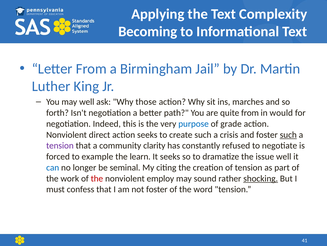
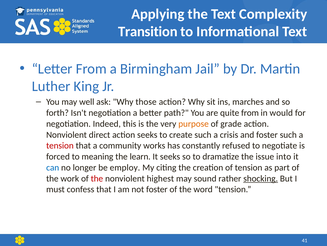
Becoming: Becoming -> Transition
purpose colour: blue -> orange
such at (288, 134) underline: present -> none
tension at (60, 145) colour: purple -> red
clarity: clarity -> works
example: example -> meaning
issue well: well -> into
seminal: seminal -> employ
employ: employ -> highest
